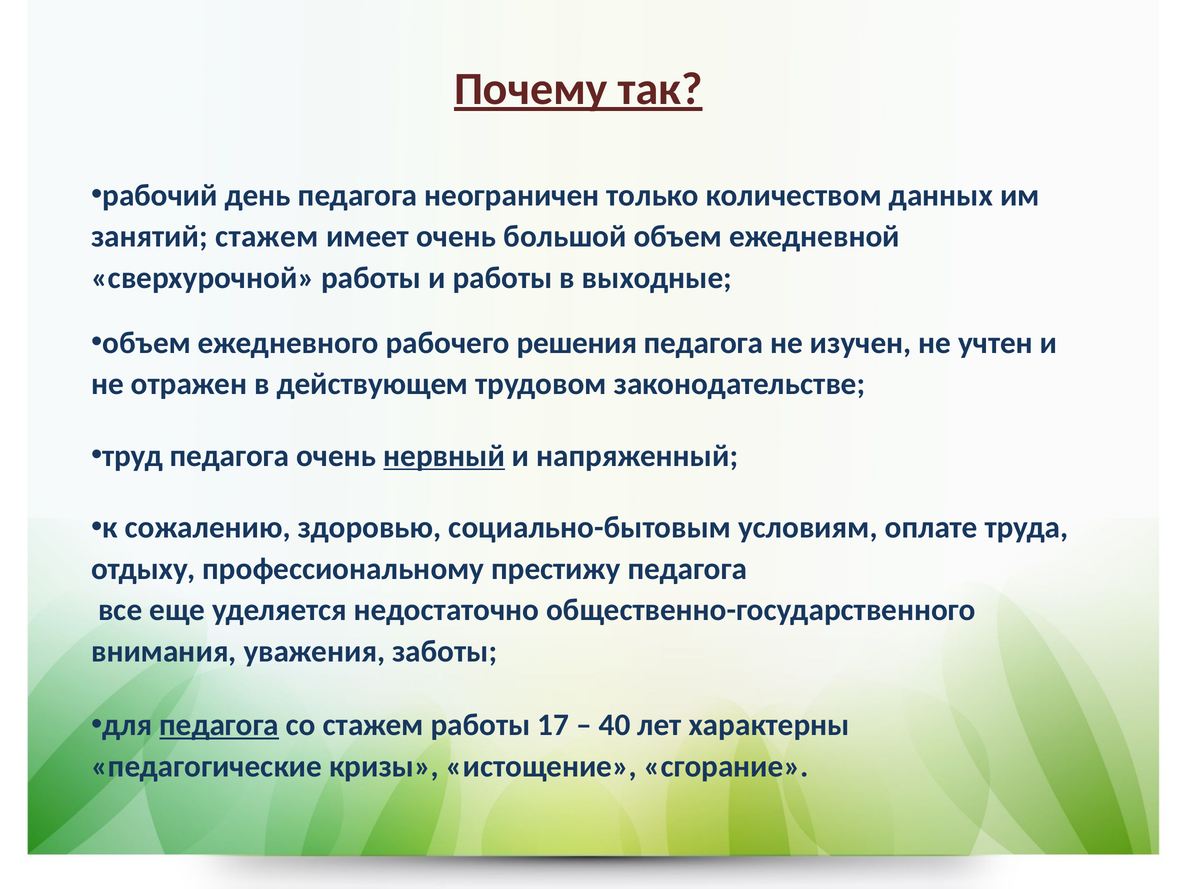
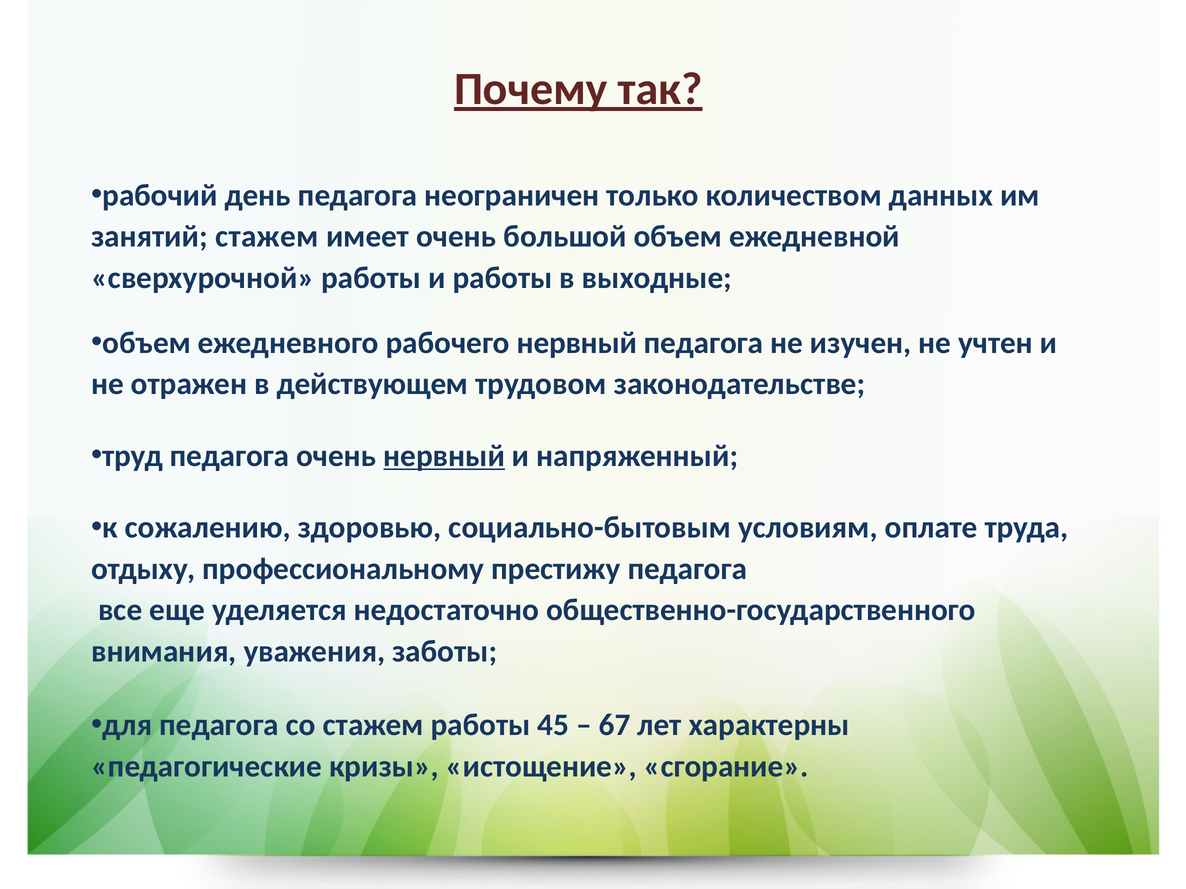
рабочего решения: решения -> нервный
педагога at (219, 726) underline: present -> none
17: 17 -> 45
40: 40 -> 67
